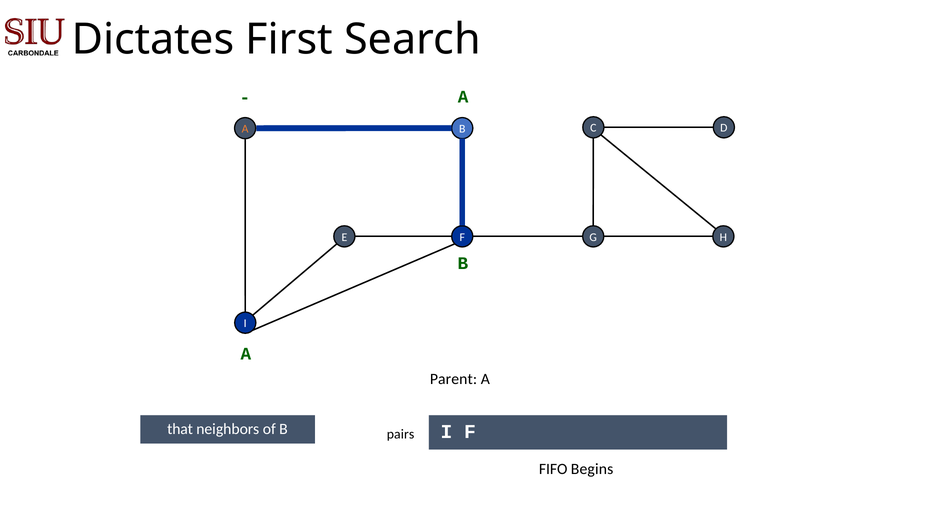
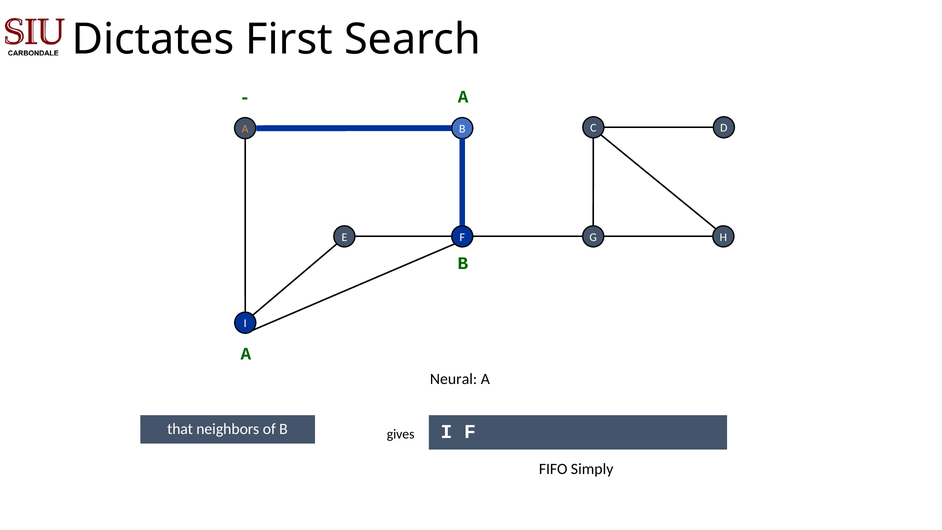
Parent: Parent -> Neural
pairs: pairs -> gives
Begins: Begins -> Simply
